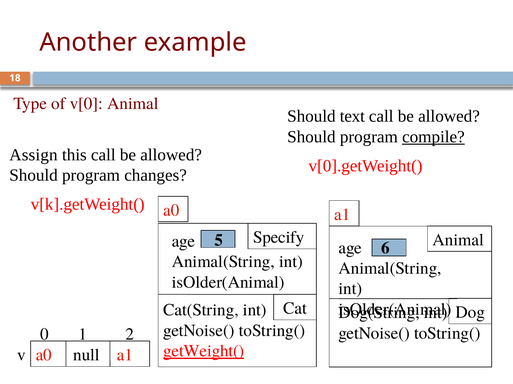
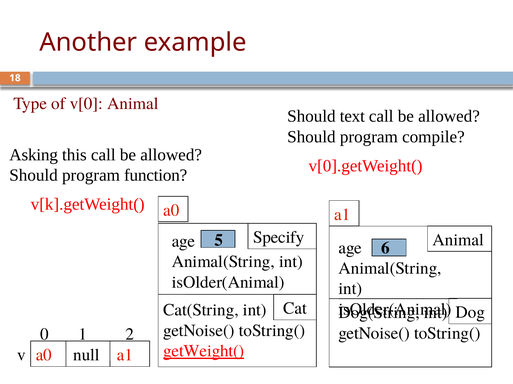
compile underline: present -> none
Assign: Assign -> Asking
changes: changes -> function
